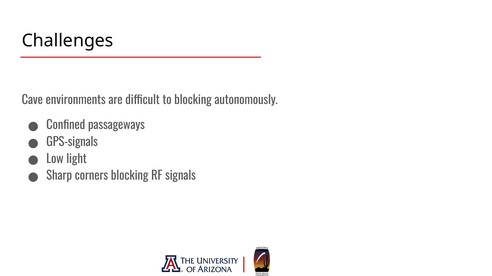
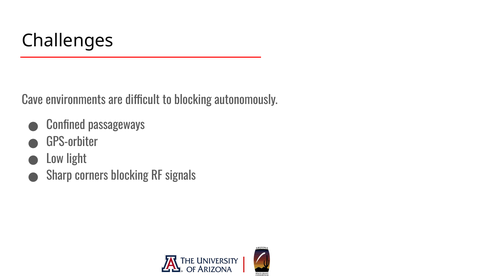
GPS-signals: GPS-signals -> GPS-orbiter
